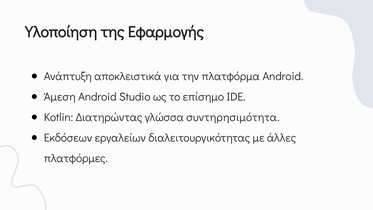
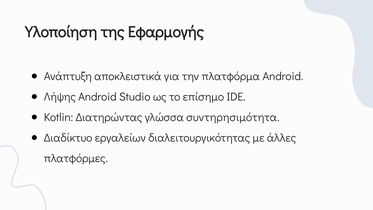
Άμεση: Άμεση -> Λήψης
Εκδόσεων: Εκδόσεων -> Διαδίκτυο
